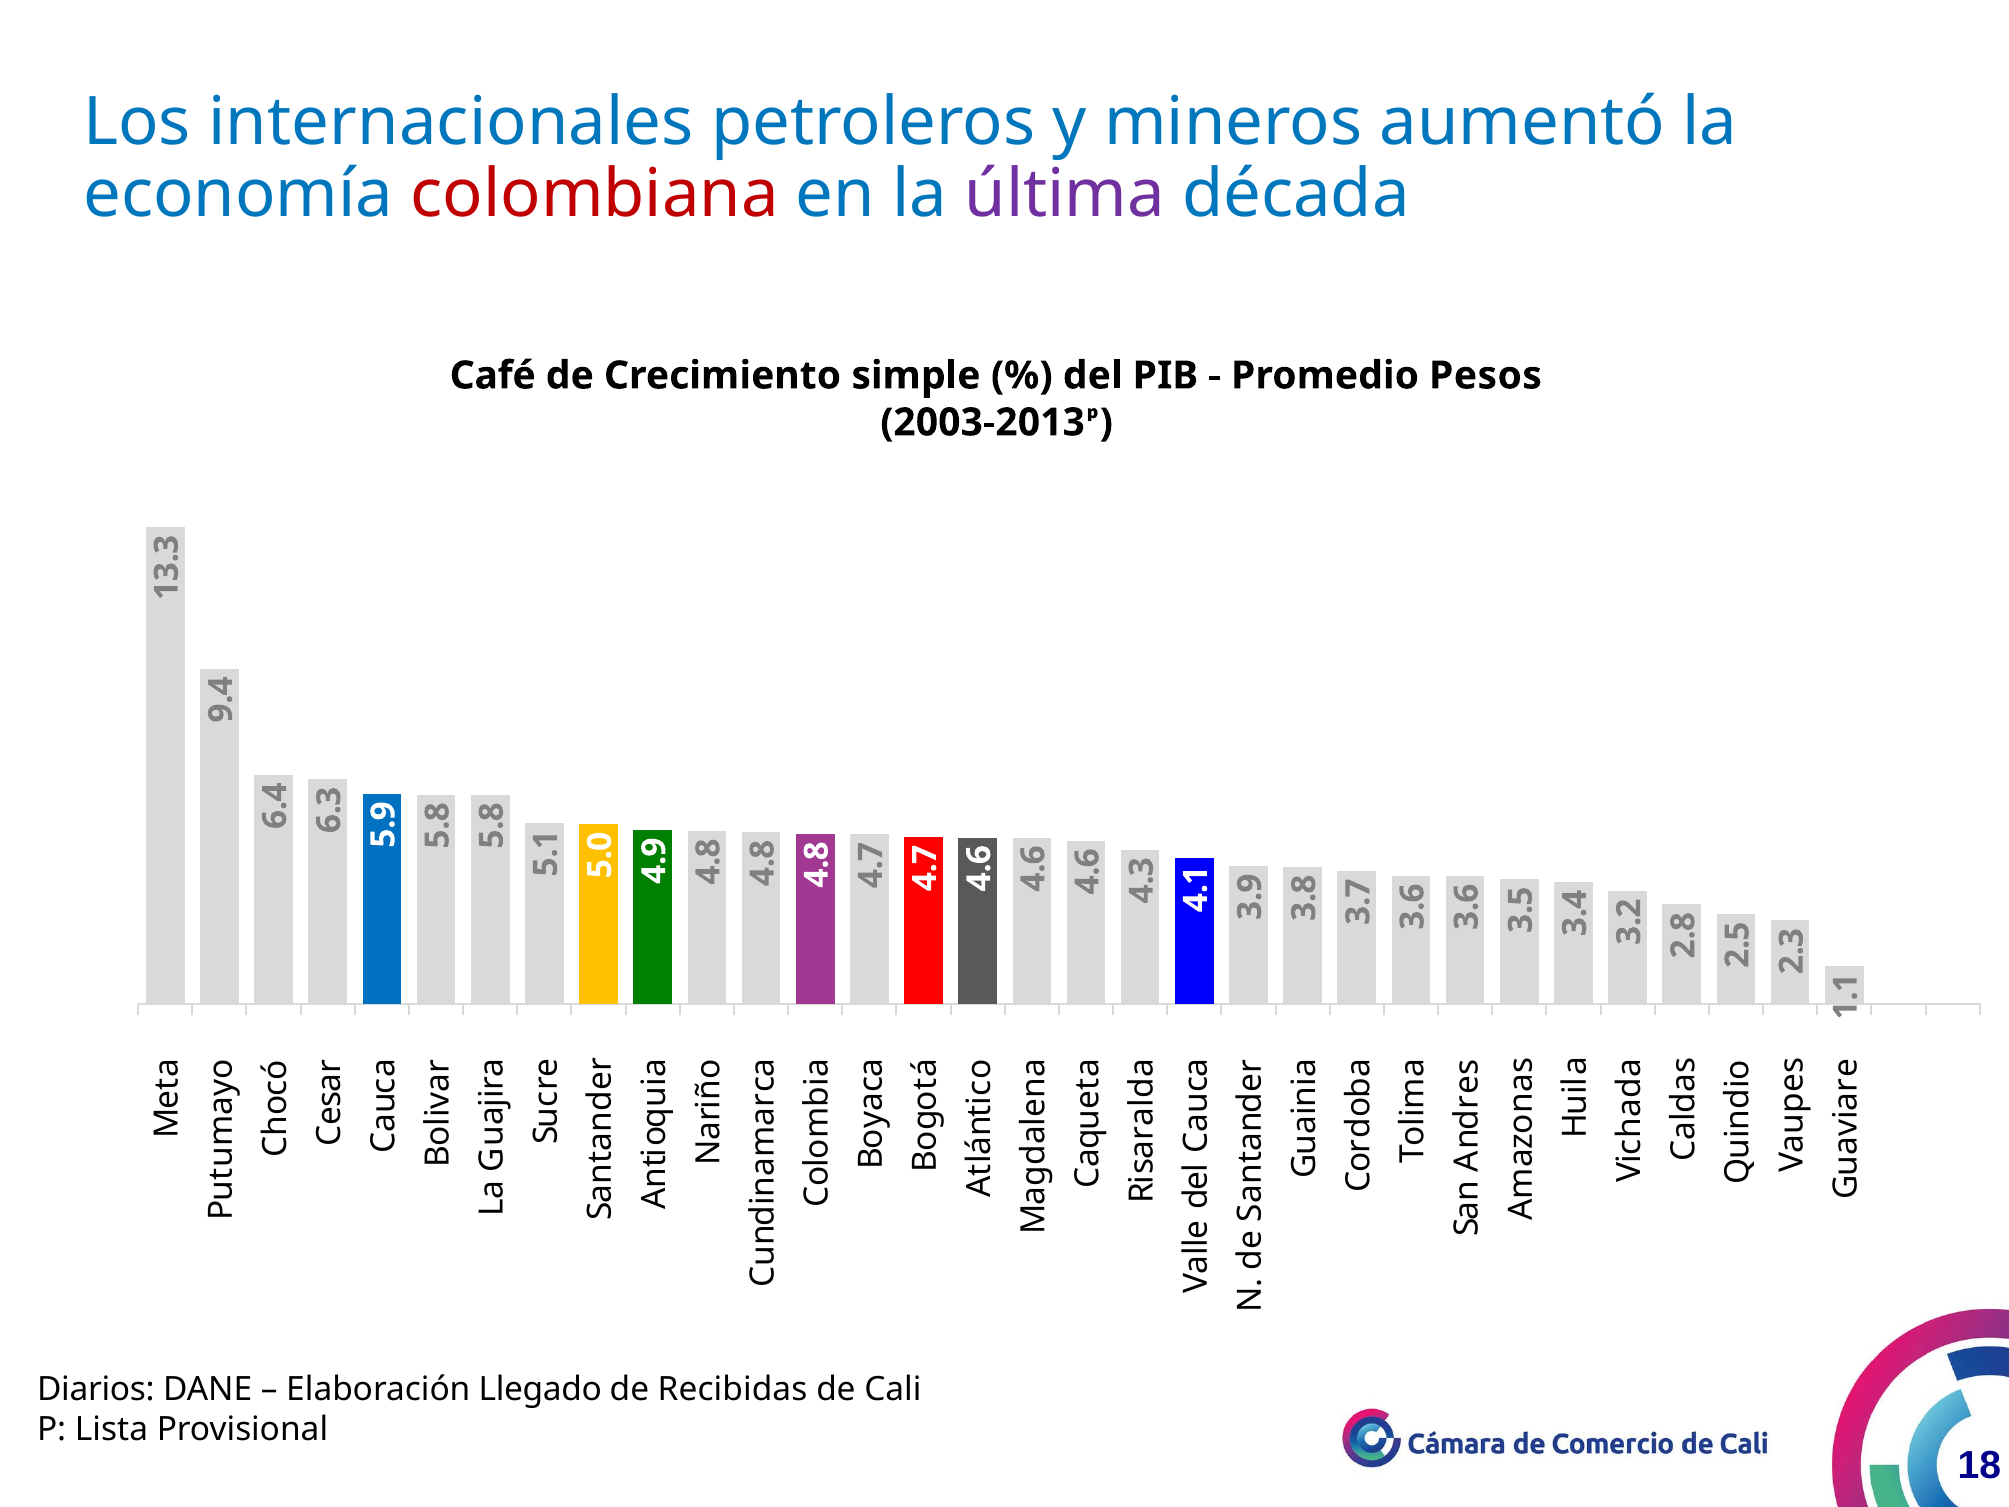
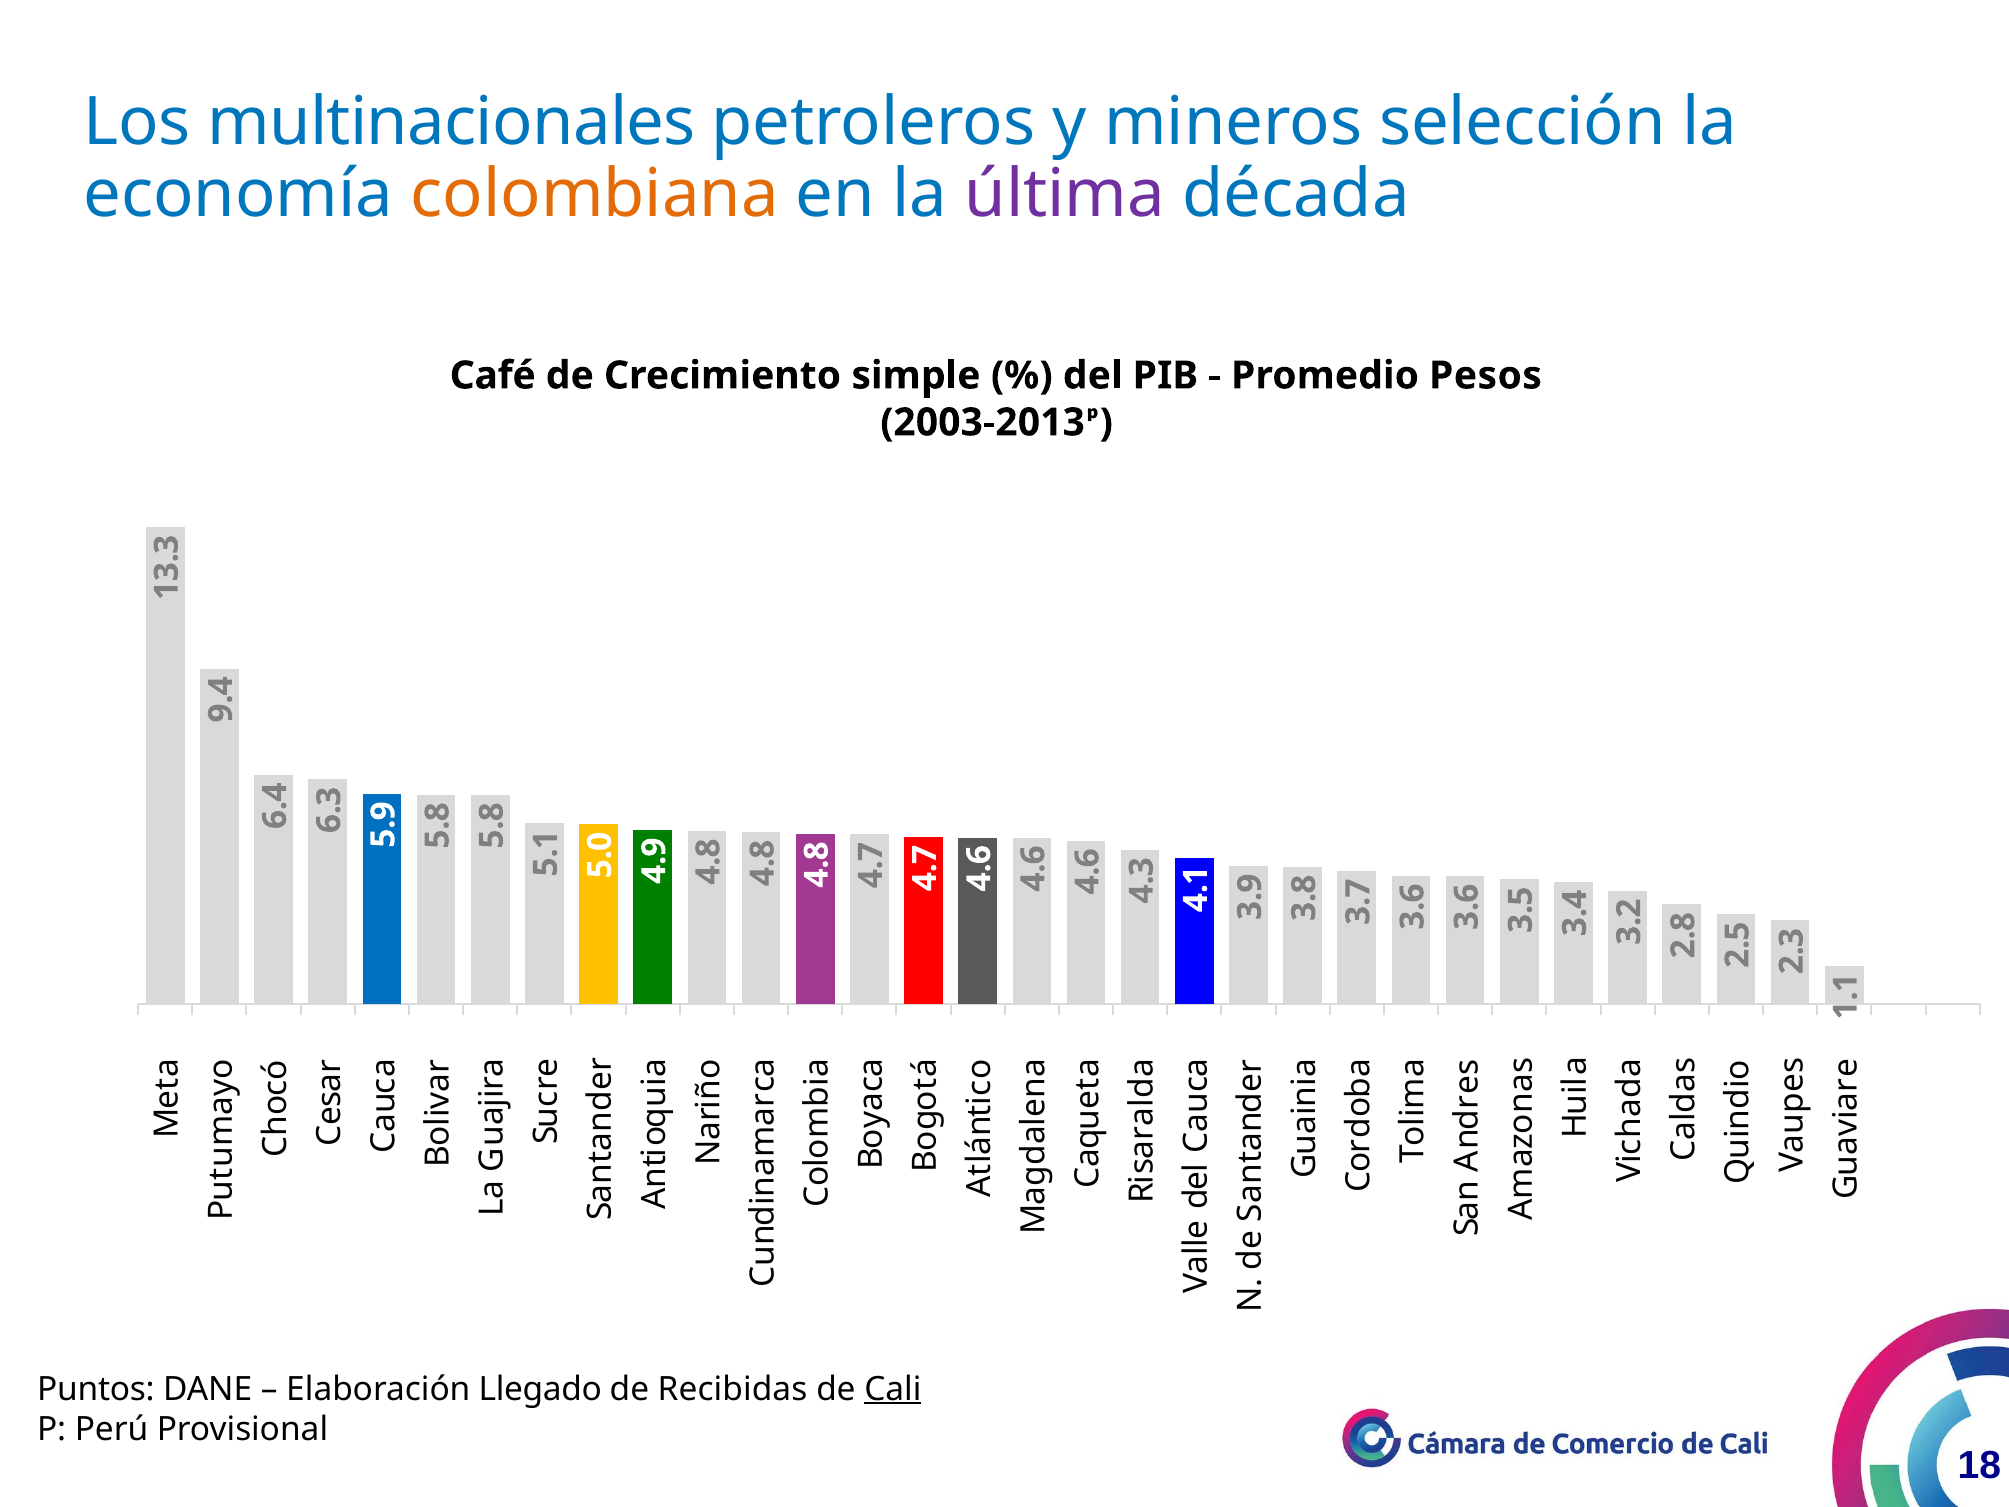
internacionales: internacionales -> multinacionales
aumentó: aumentó -> selección
colombiana colour: red -> orange
Diarios: Diarios -> Puntos
Cali underline: none -> present
Lista: Lista -> Perú
